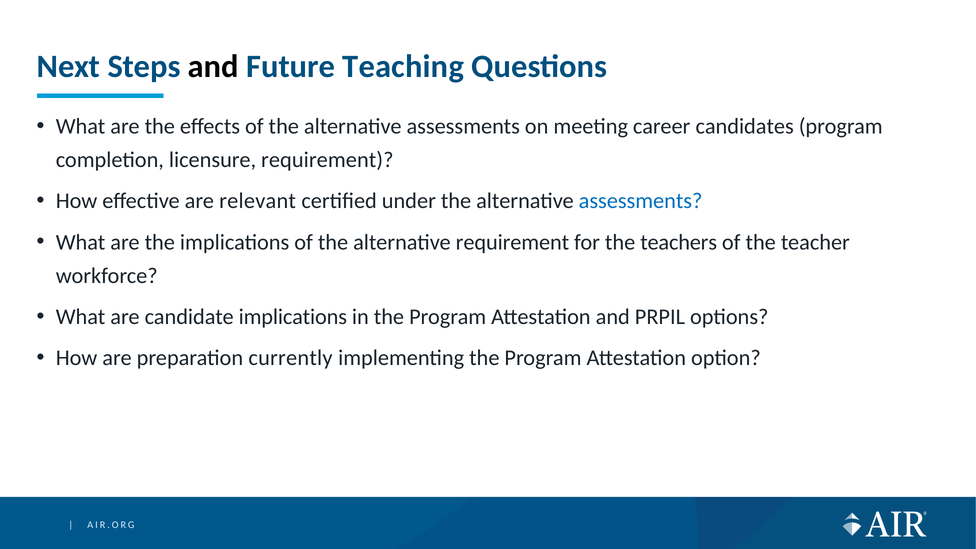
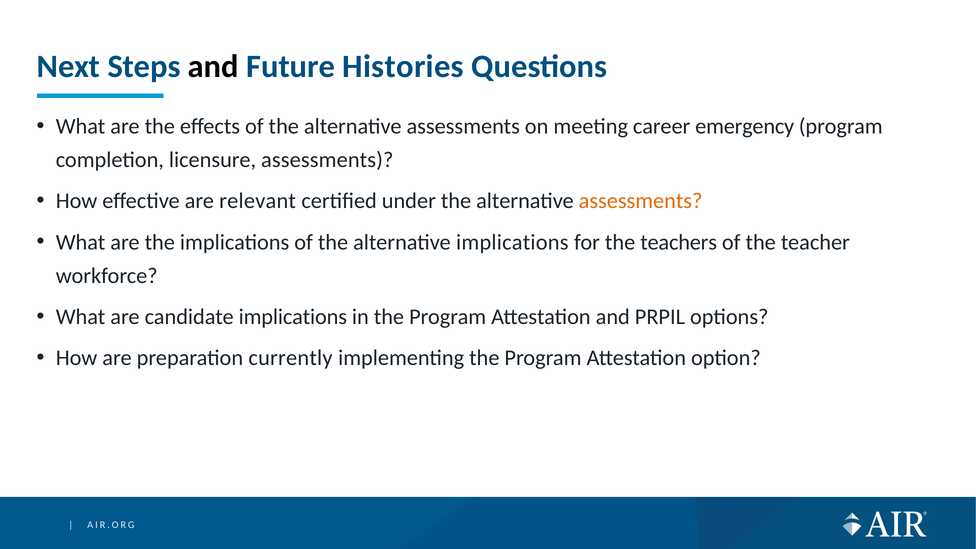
Teaching: Teaching -> Histories
candidates: candidates -> emergency
licensure requirement: requirement -> assessments
assessments at (641, 201) colour: blue -> orange
alternative requirement: requirement -> implications
